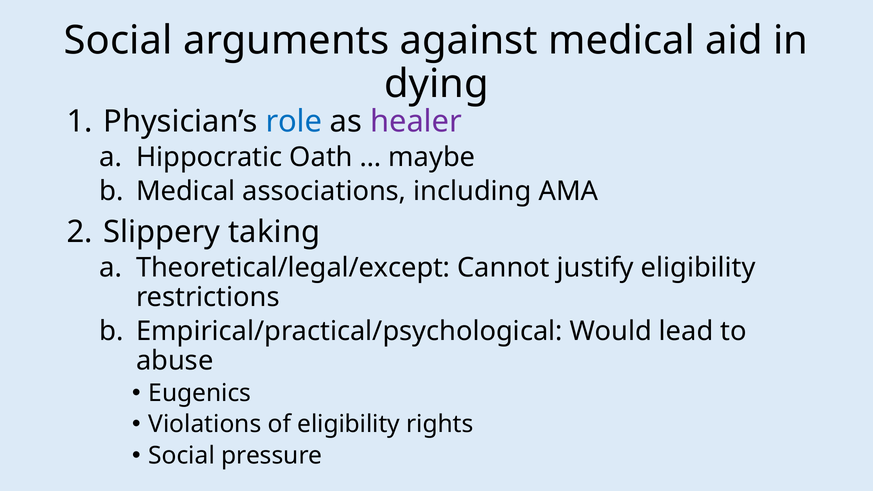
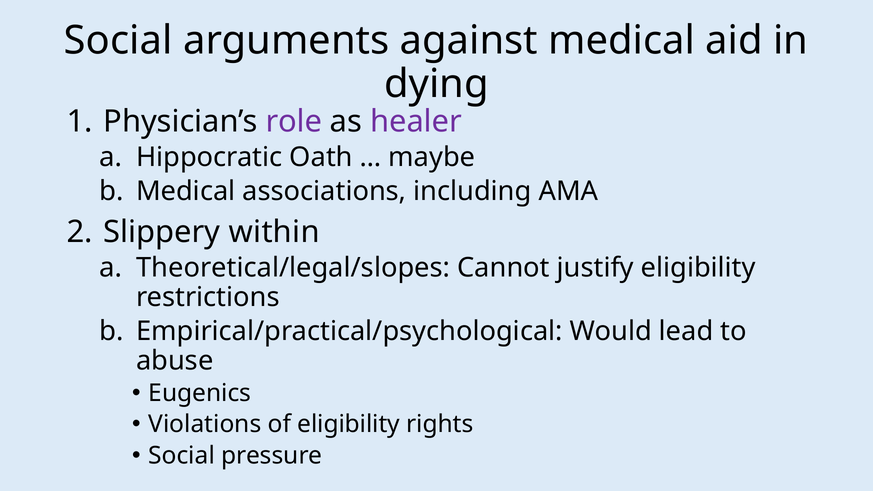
role colour: blue -> purple
taking: taking -> within
Theoretical/legal/except: Theoretical/legal/except -> Theoretical/legal/slopes
